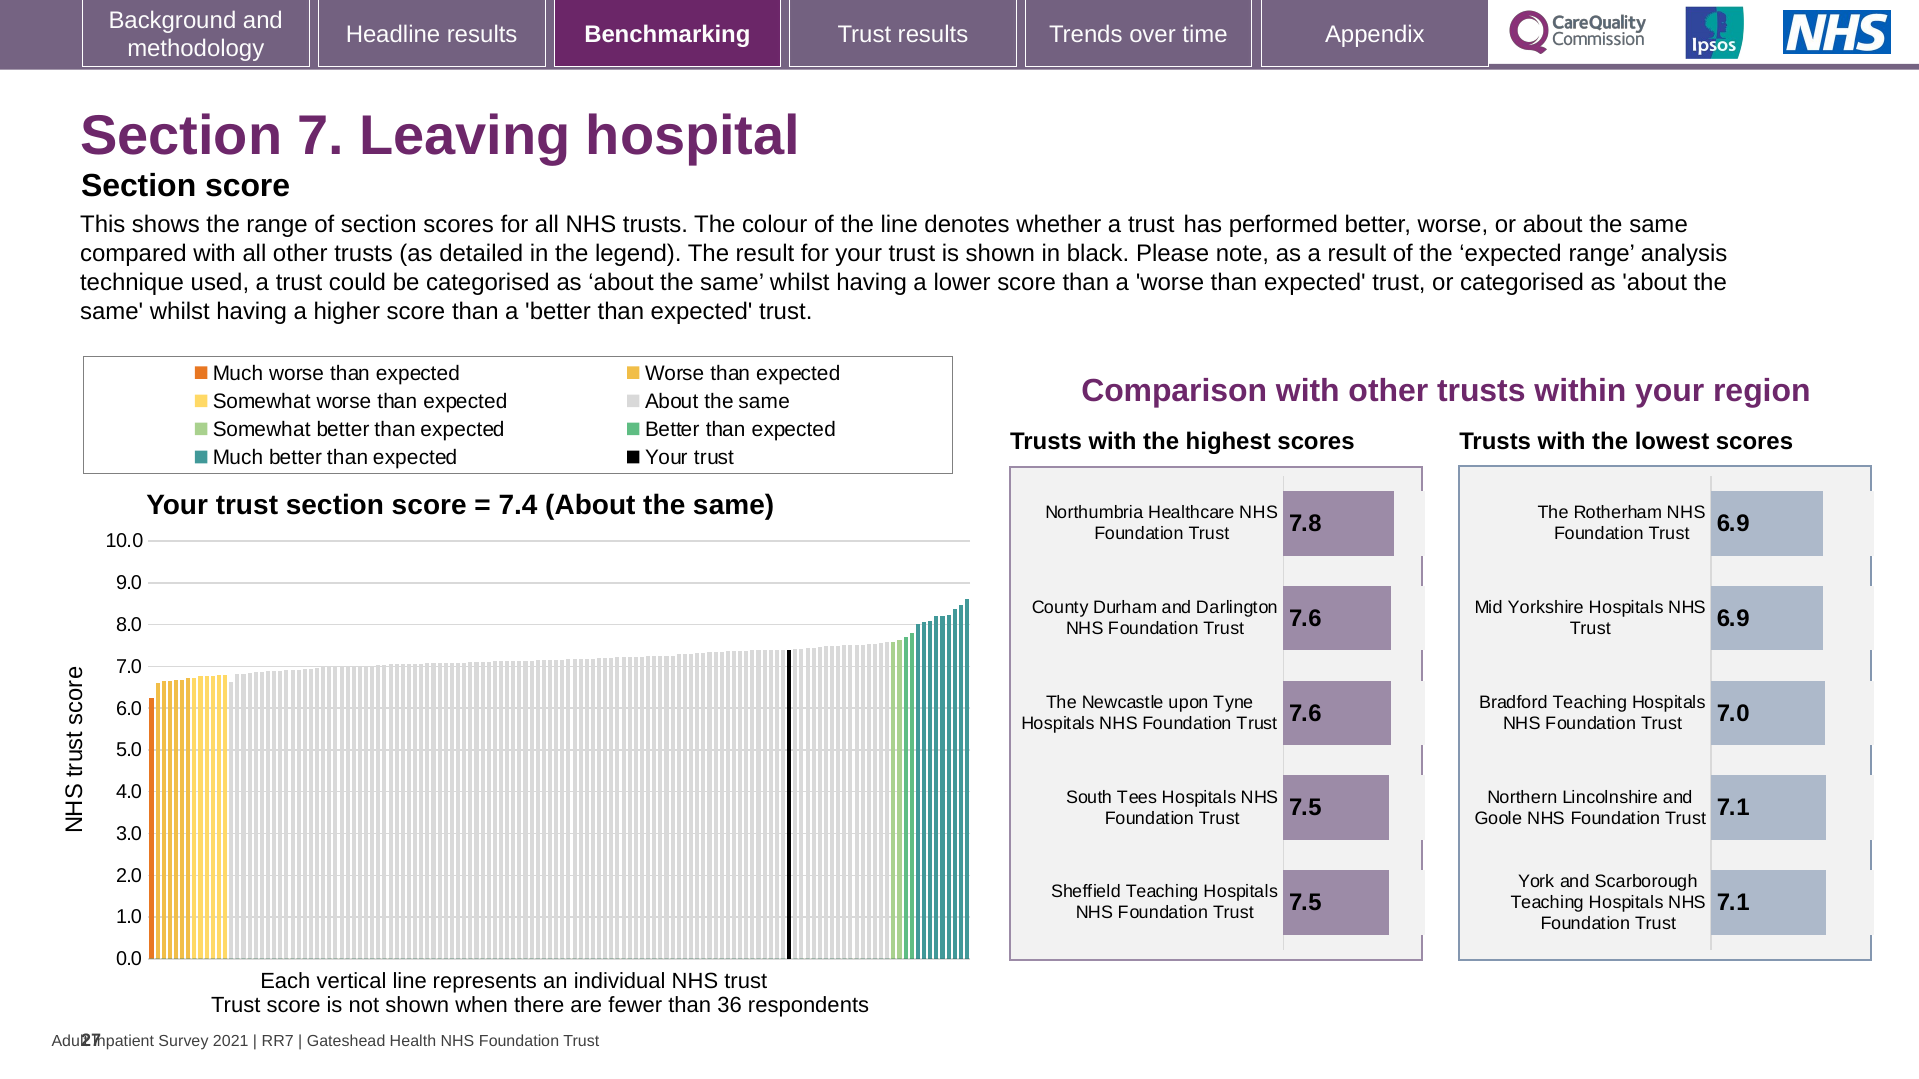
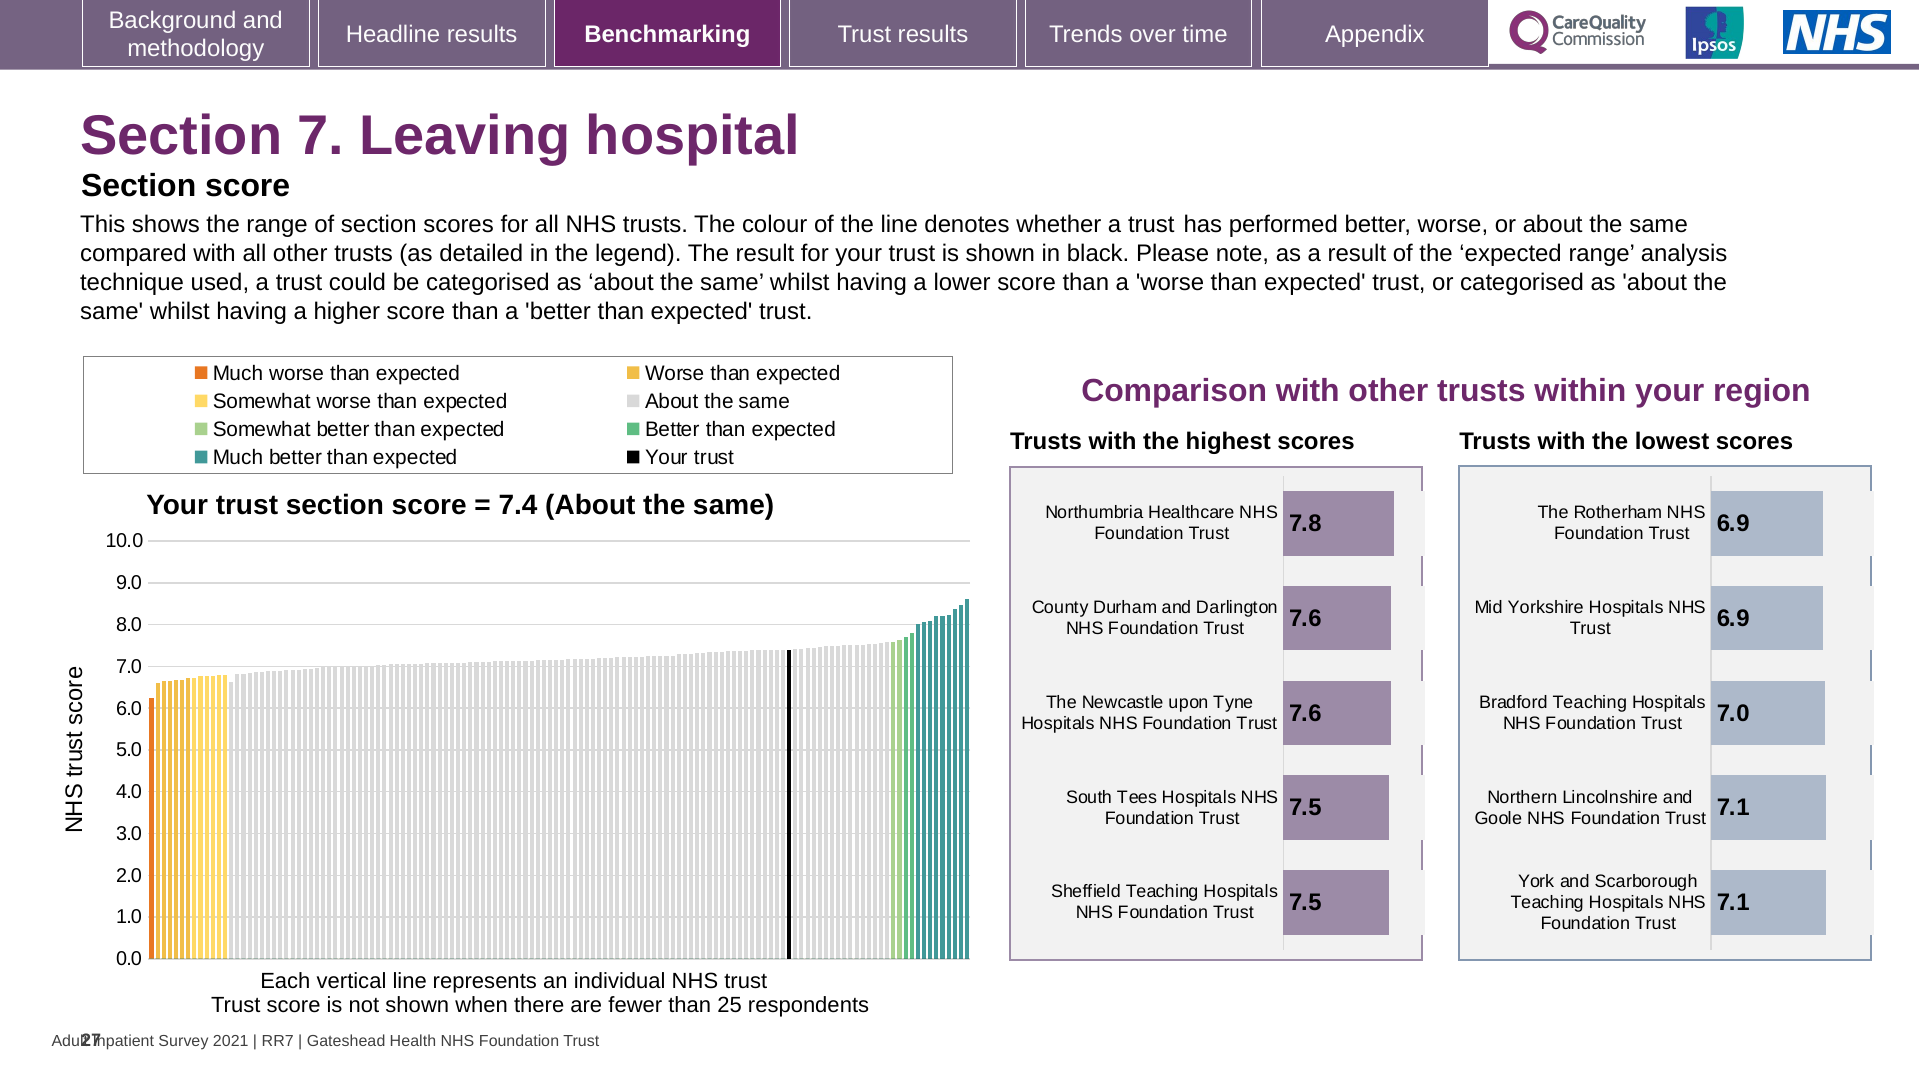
36: 36 -> 25
